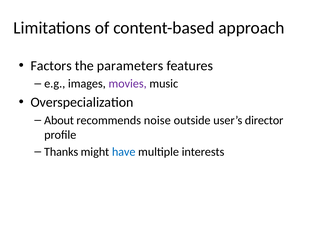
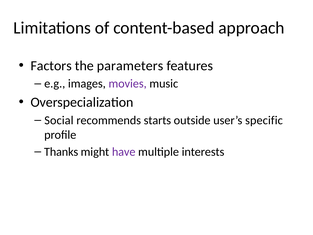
About: About -> Social
noise: noise -> starts
director: director -> specific
have colour: blue -> purple
